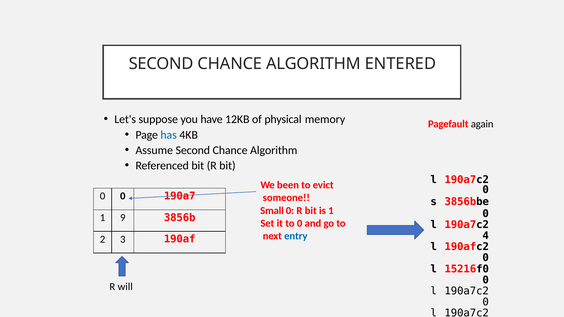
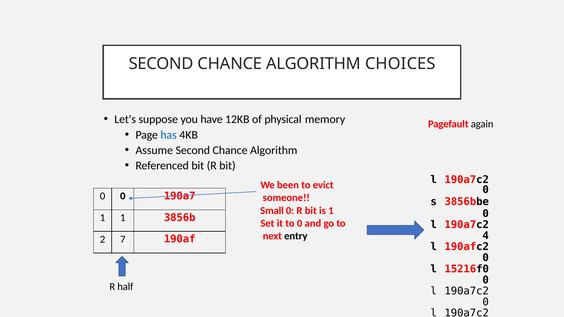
ENTERED: ENTERED -> CHOICES
1 9: 9 -> 1
entry colour: blue -> black
3: 3 -> 7
will: will -> half
